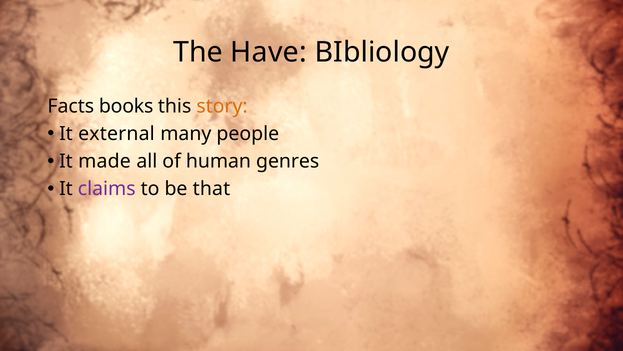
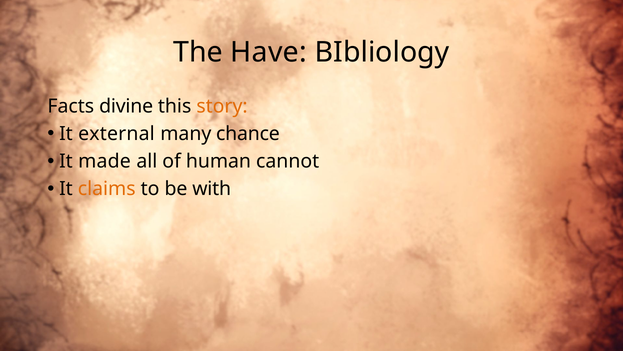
books: books -> divine
people: people -> chance
genres: genres -> cannot
claims colour: purple -> orange
that: that -> with
